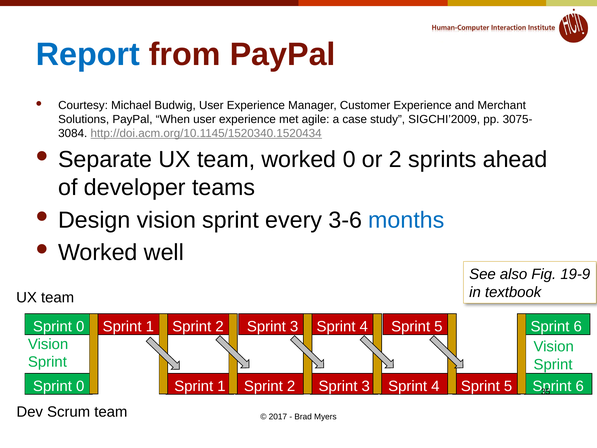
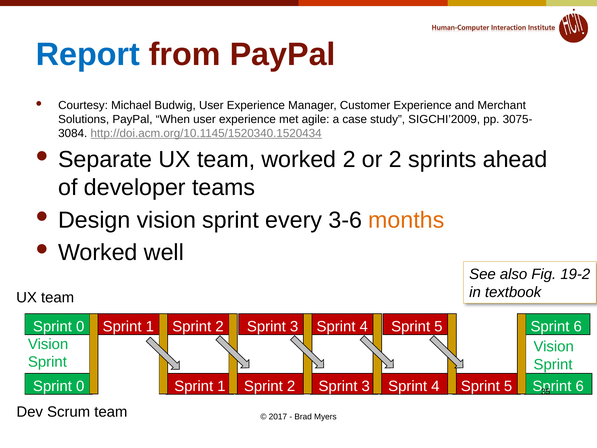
worked 0: 0 -> 2
months colour: blue -> orange
19-9: 19-9 -> 19-2
